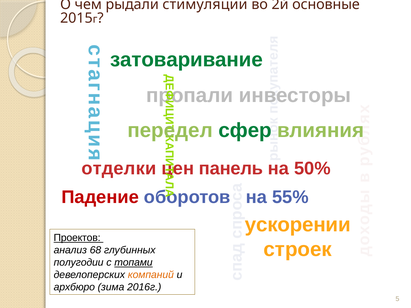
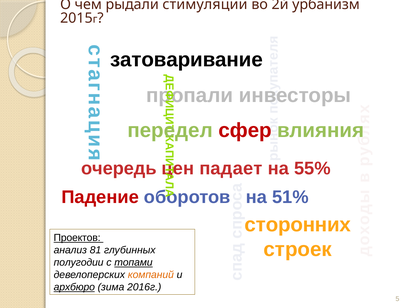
основные: основные -> урбанизм
затоваривание colour: green -> black
сфер colour: green -> red
отделки: отделки -> очередь
панель: панель -> падает
50%: 50% -> 55%
55%: 55% -> 51%
ускорении: ускорении -> сторонних
68: 68 -> 81
архбюро underline: none -> present
